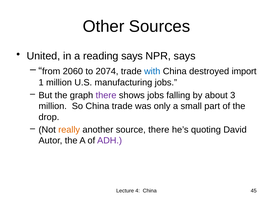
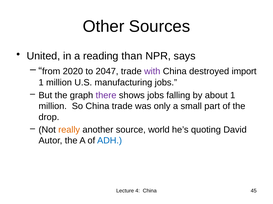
reading says: says -> than
2060: 2060 -> 2020
2074: 2074 -> 2047
with colour: blue -> purple
about 3: 3 -> 1
source there: there -> world
ADH colour: purple -> blue
